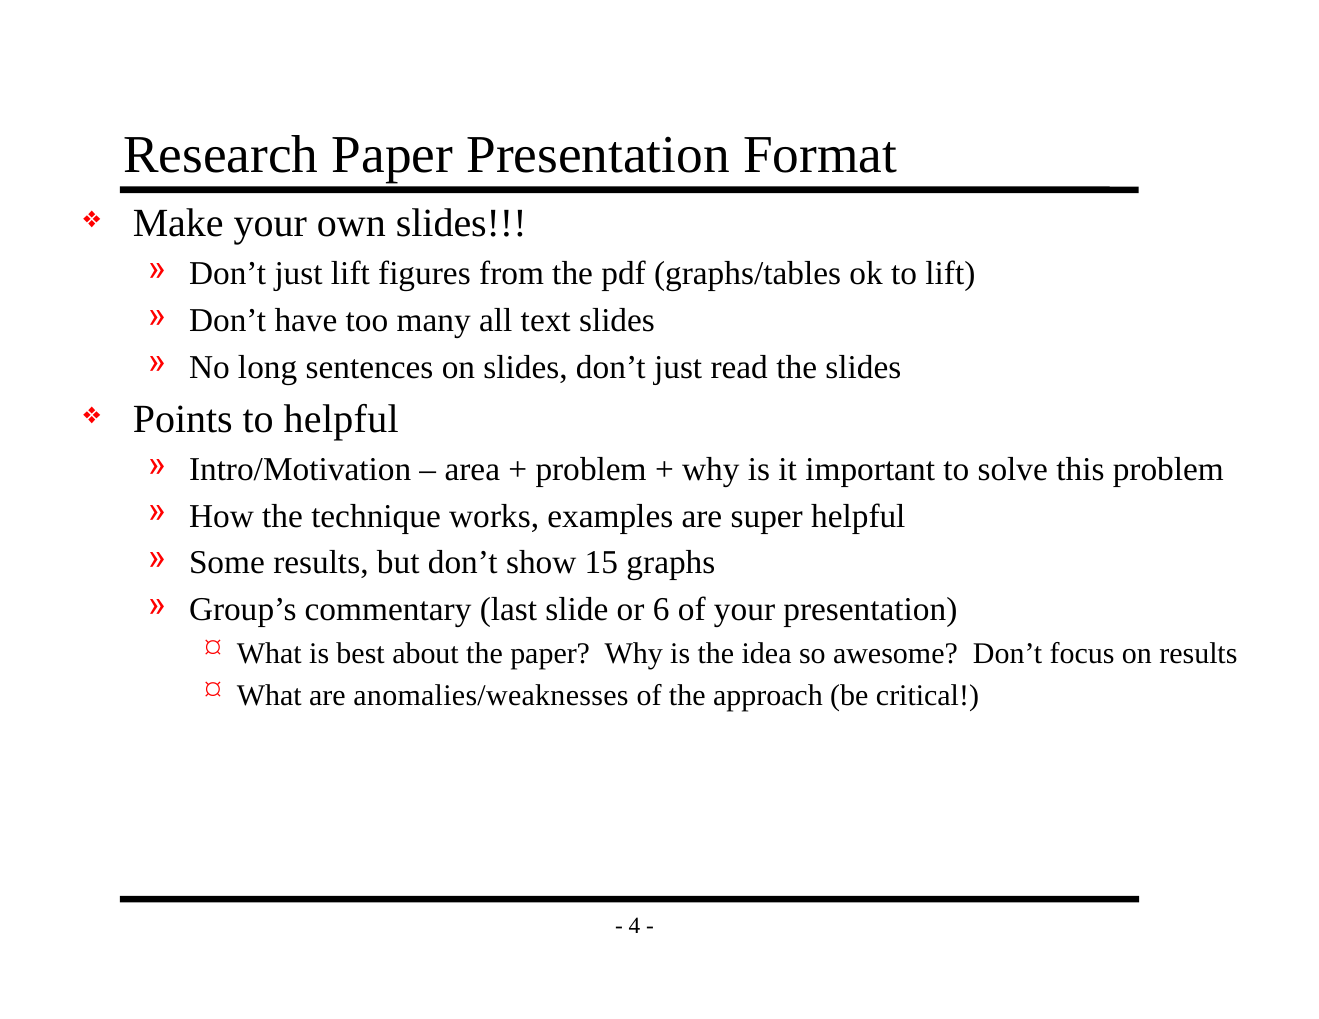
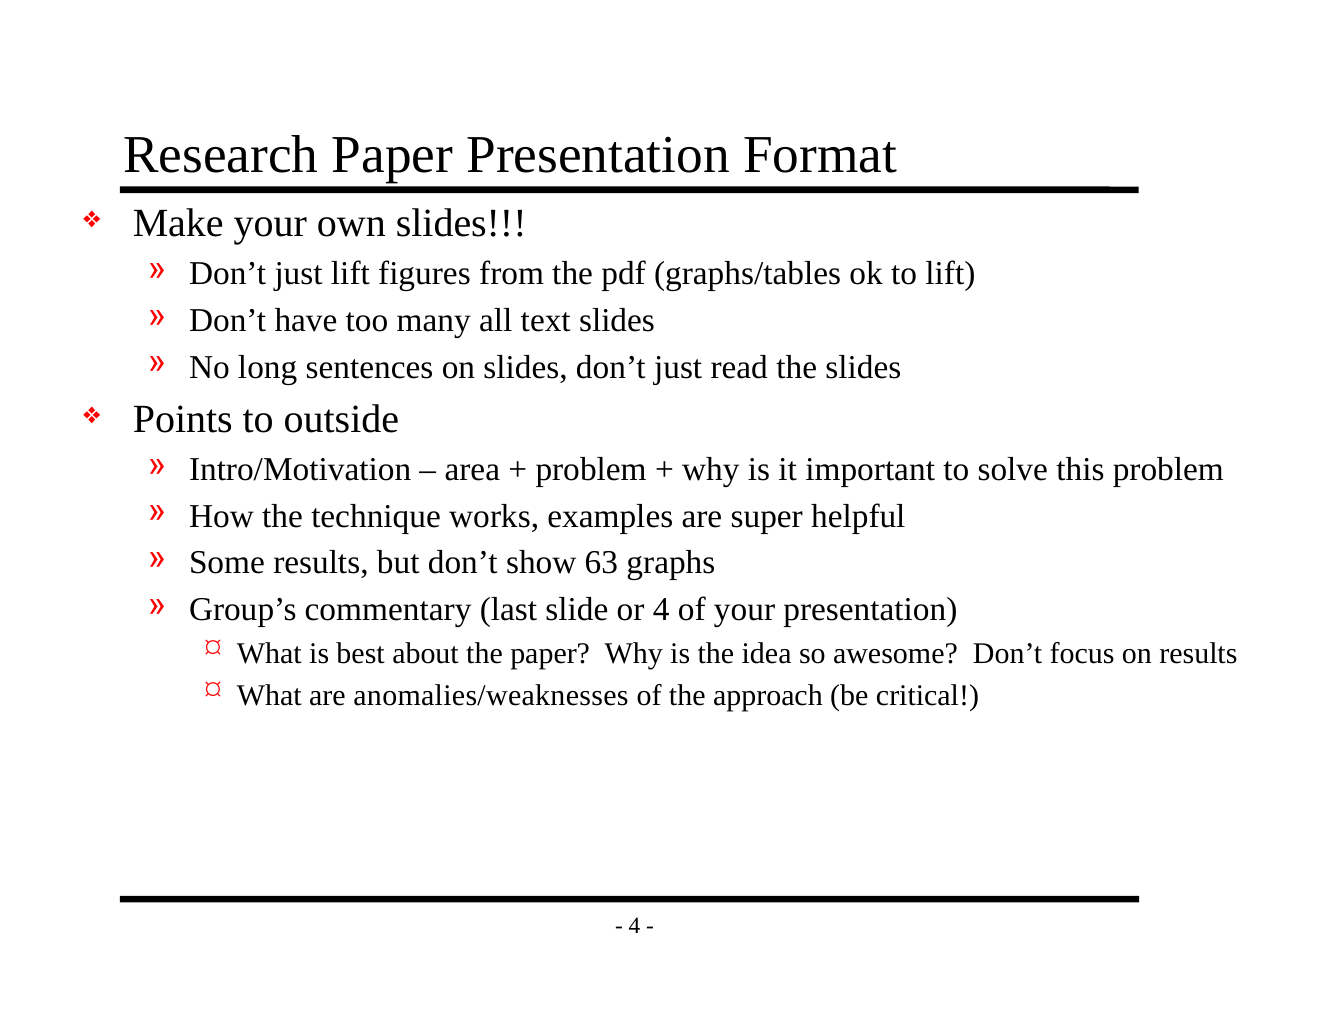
to helpful: helpful -> outside
15: 15 -> 63
or 6: 6 -> 4
